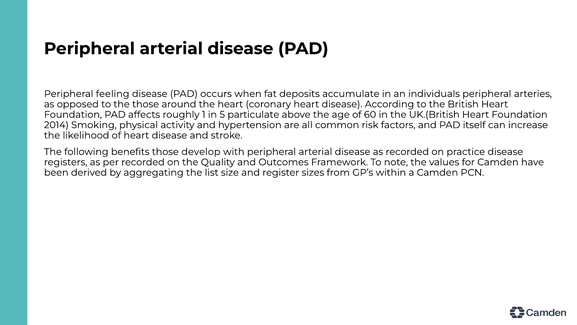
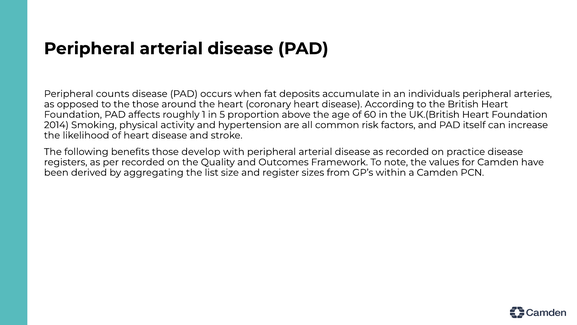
feeling: feeling -> counts
particulate: particulate -> proportion
